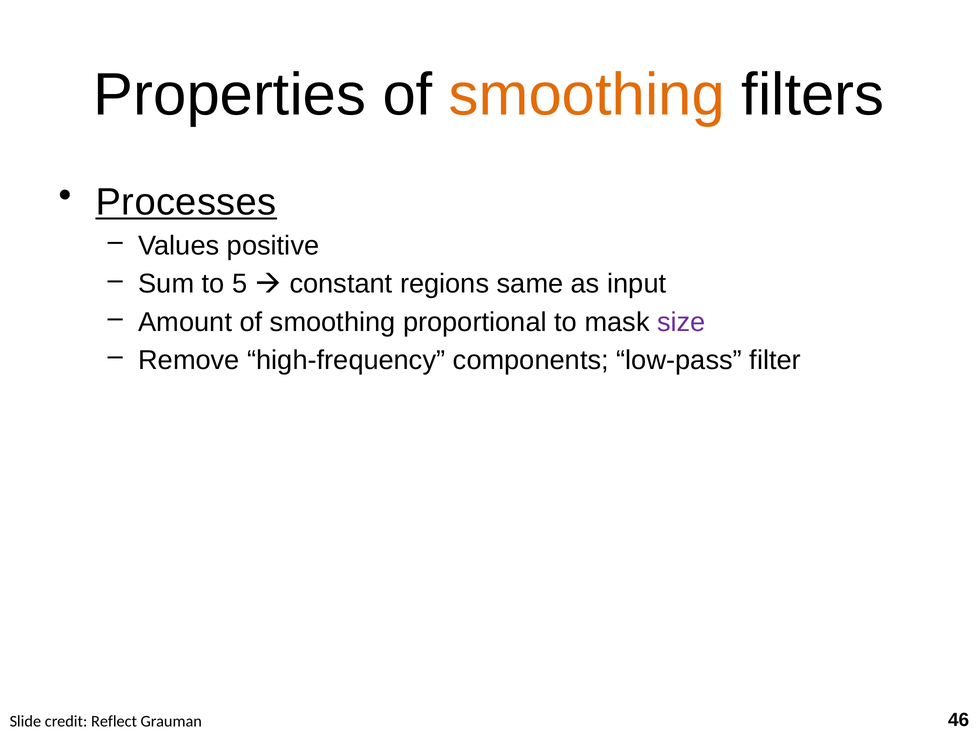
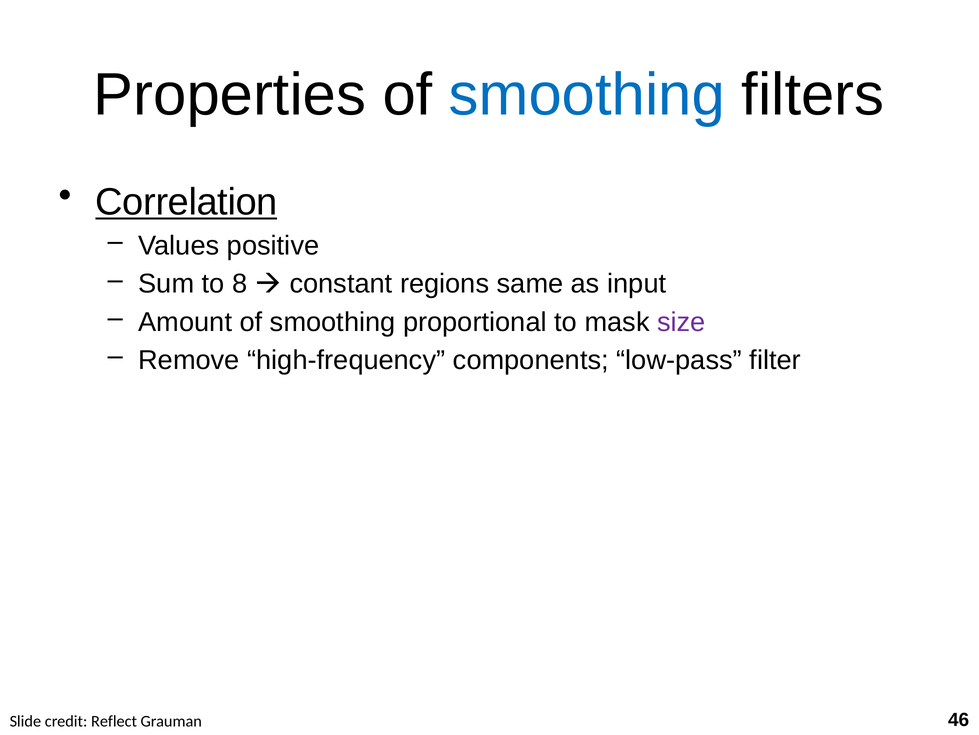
smoothing at (587, 95) colour: orange -> blue
Processes: Processes -> Correlation
5: 5 -> 8
